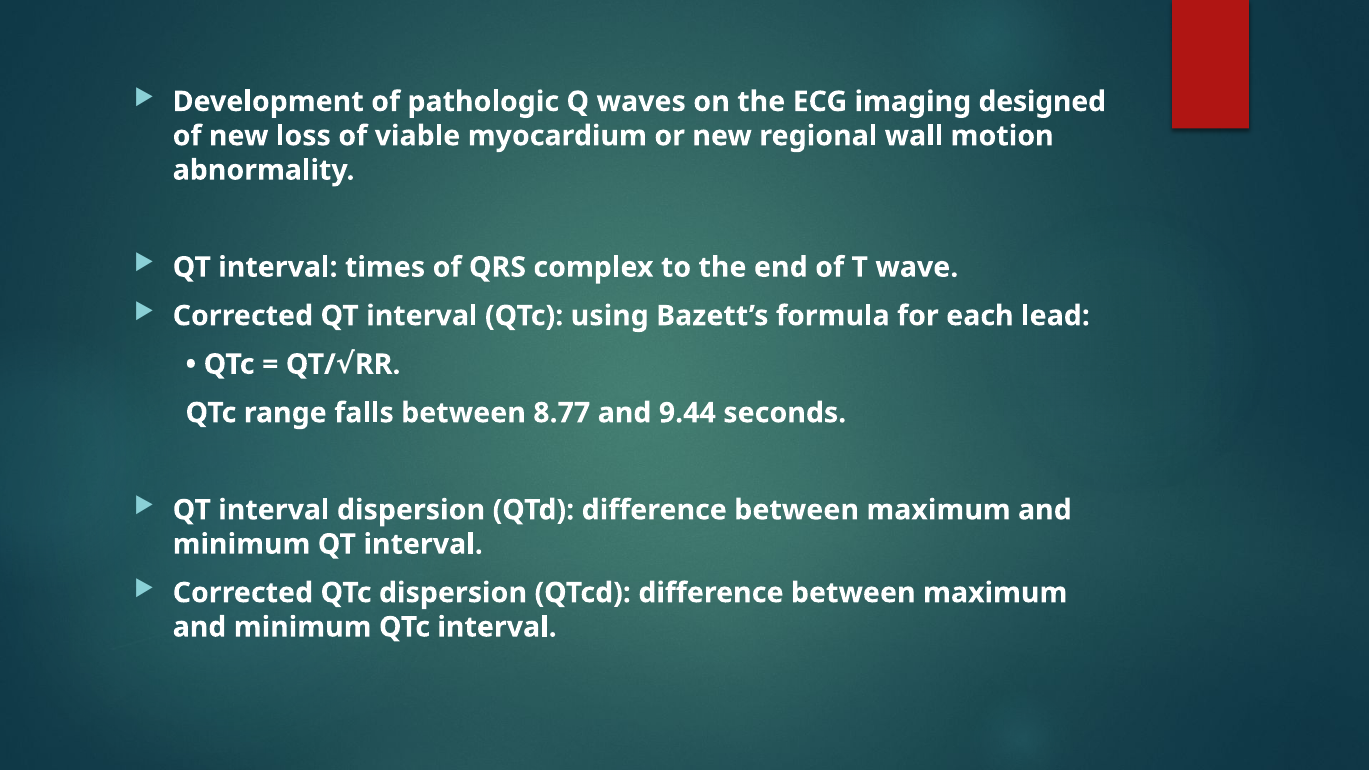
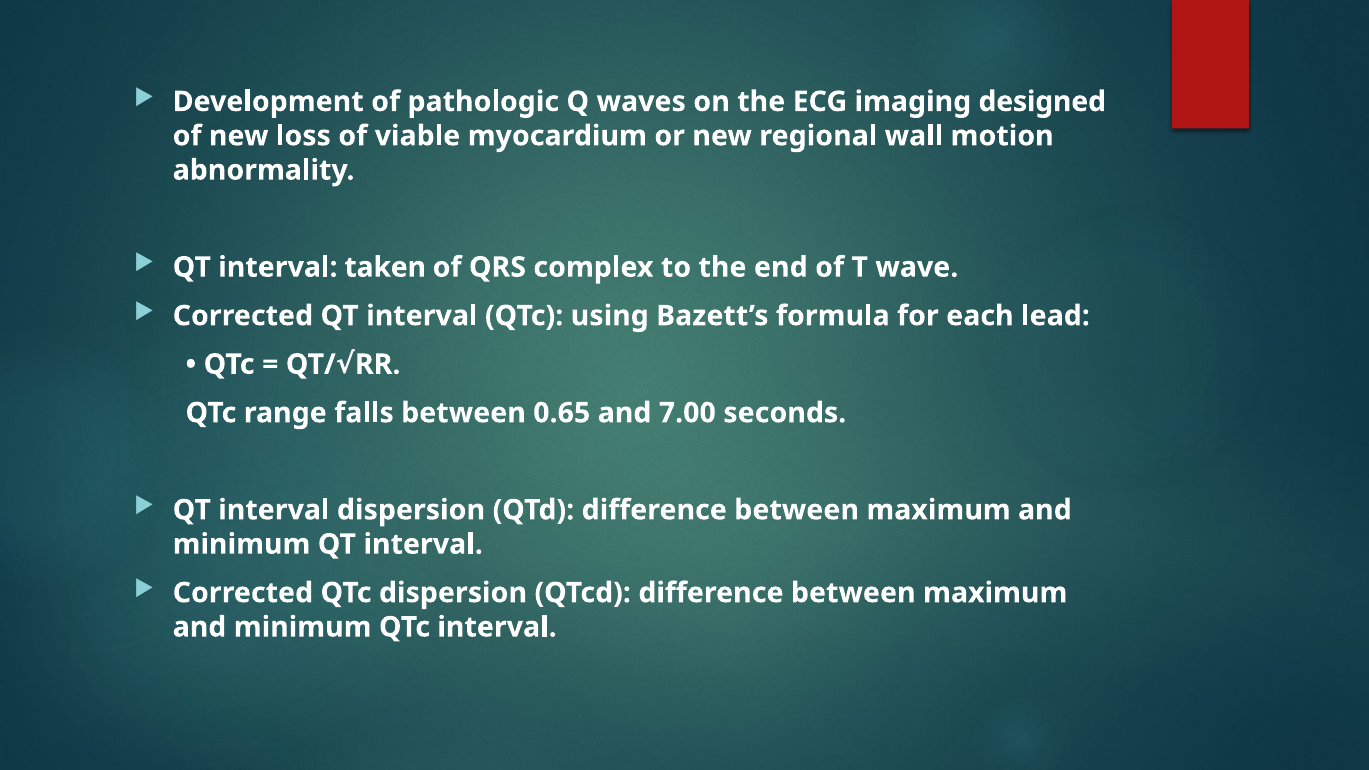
times: times -> taken
8.77: 8.77 -> 0.65
9.44: 9.44 -> 7.00
